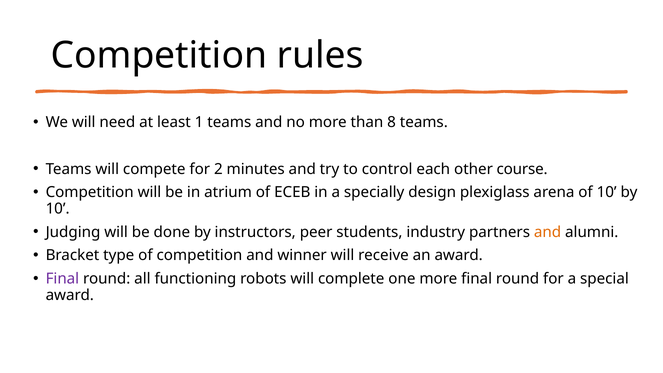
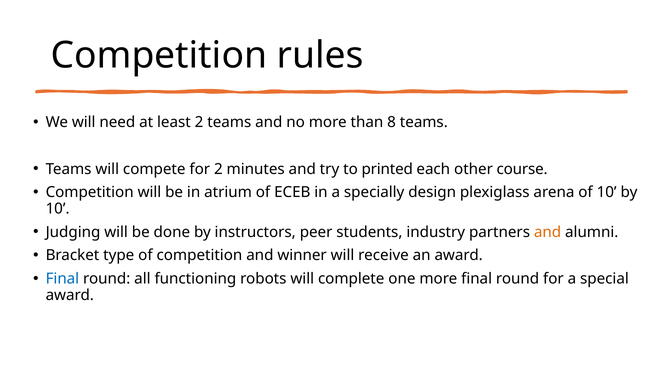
least 1: 1 -> 2
control: control -> printed
Final at (62, 279) colour: purple -> blue
